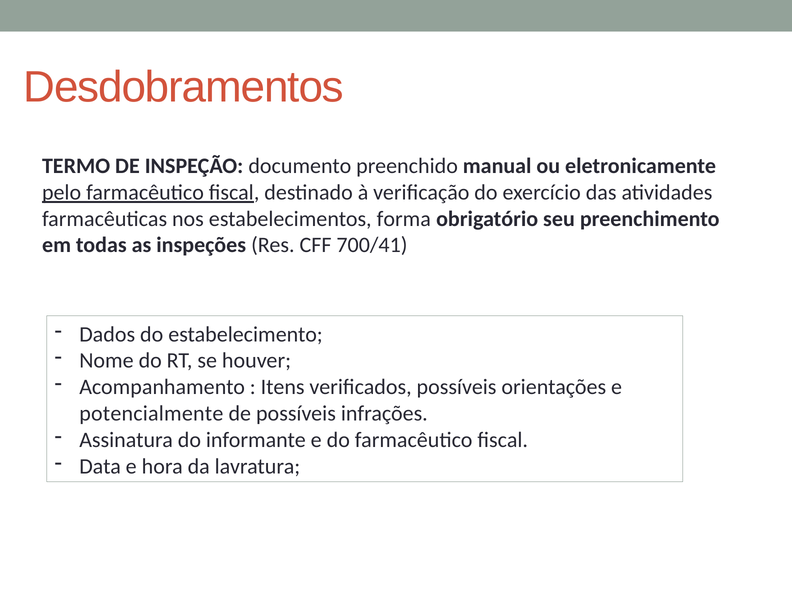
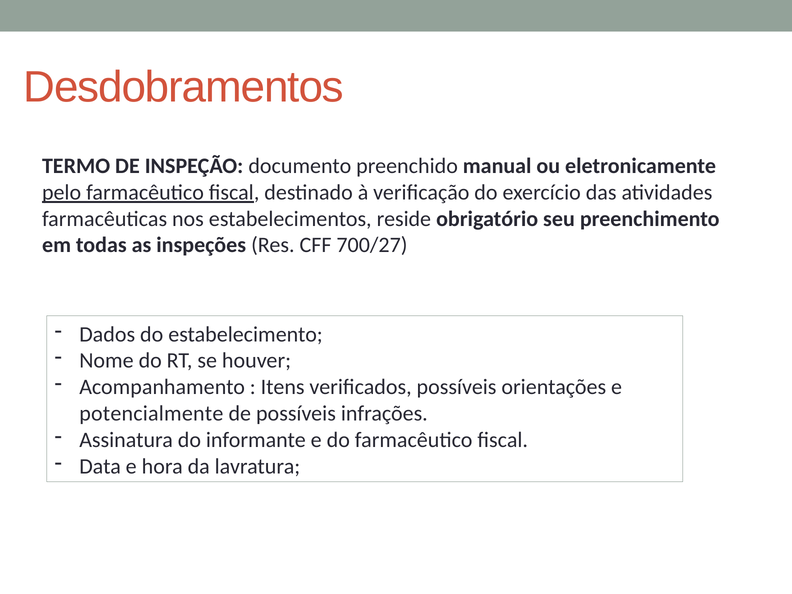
forma: forma -> reside
700/41: 700/41 -> 700/27
